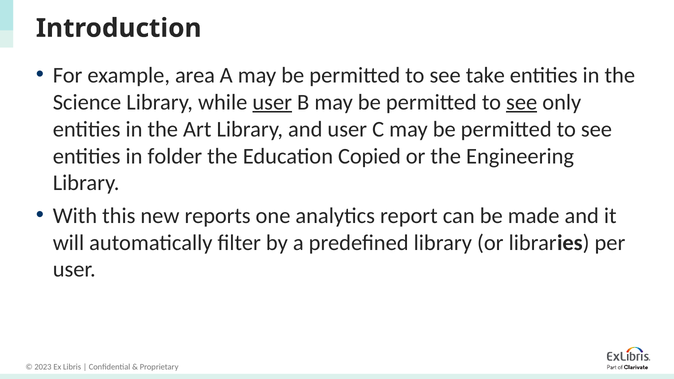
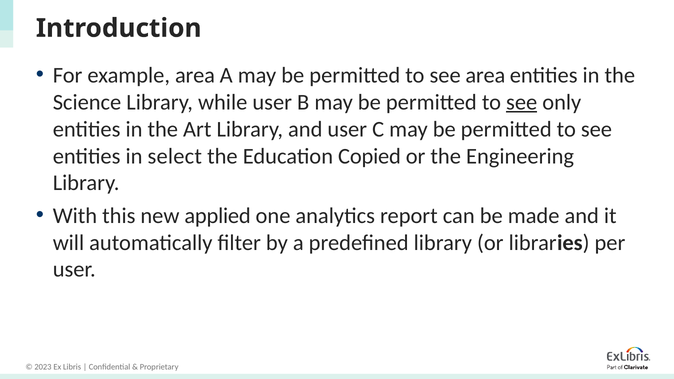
see take: take -> area
user at (272, 102) underline: present -> none
folder: folder -> select
reports: reports -> applied
